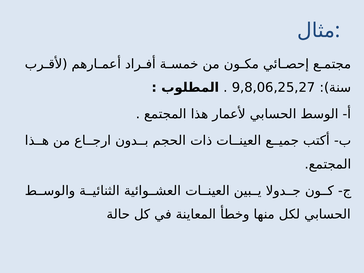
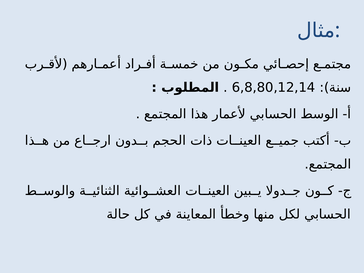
9,8,06,25,27: 9,8,06,25,27 -> 6,8,80,12,14
